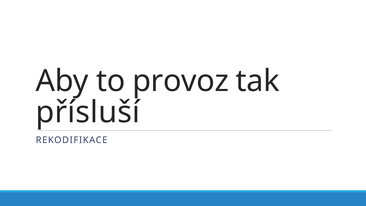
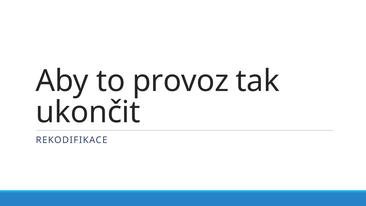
přísluší: přísluší -> ukončit
